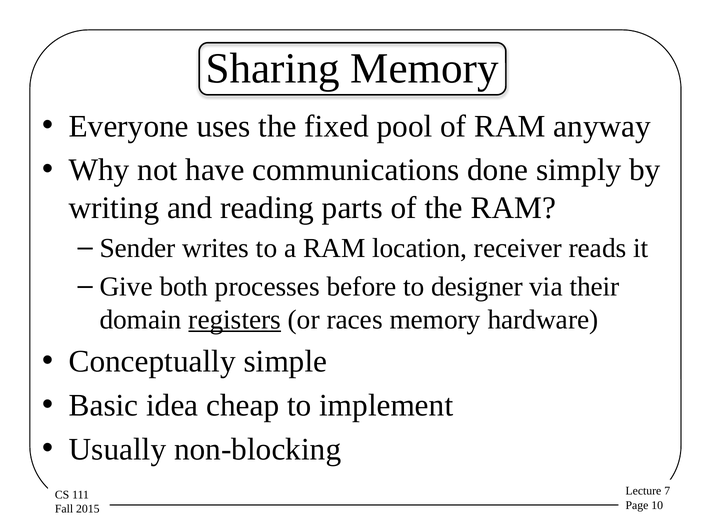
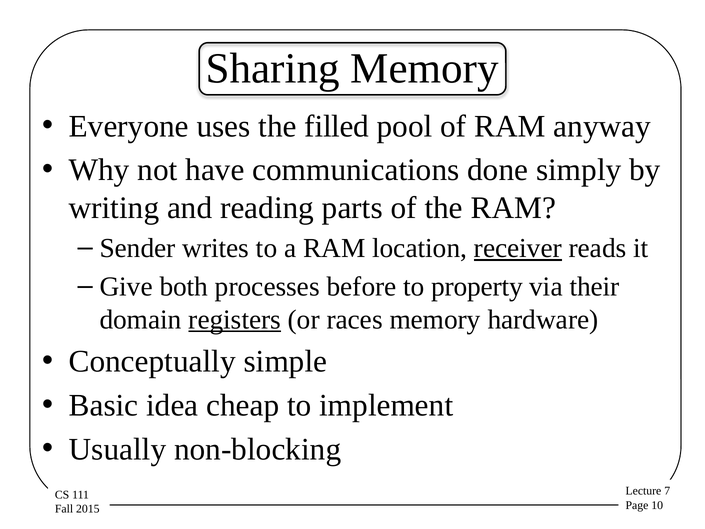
fixed: fixed -> filled
receiver underline: none -> present
designer: designer -> property
